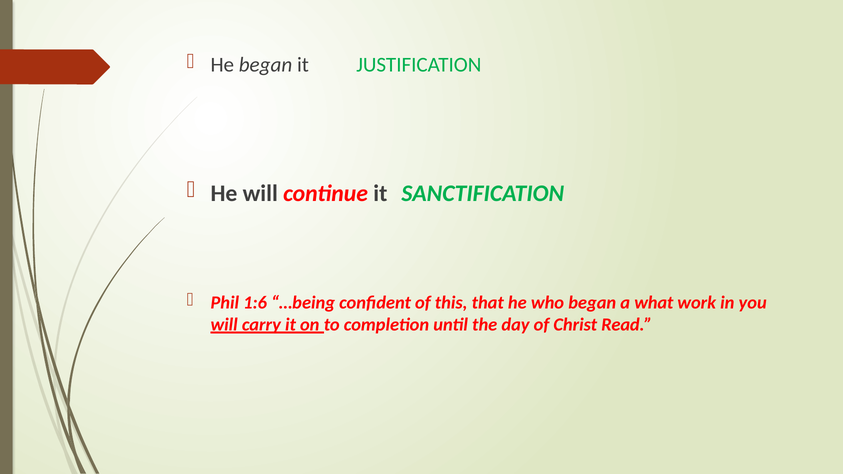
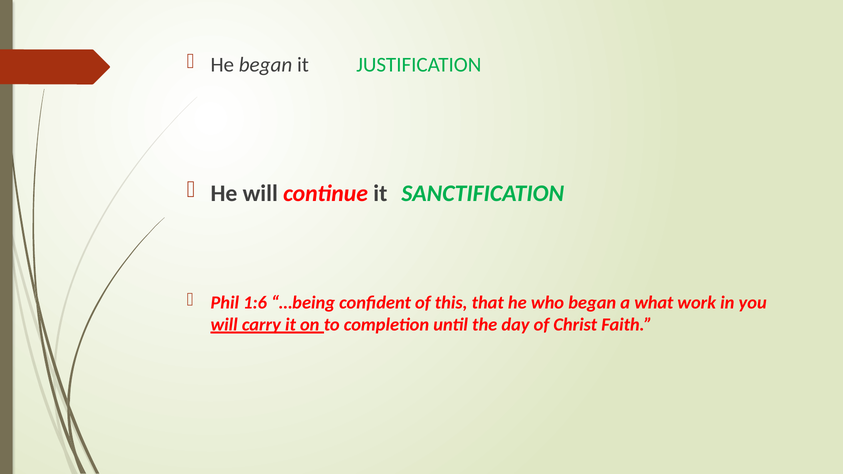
Read: Read -> Faith
